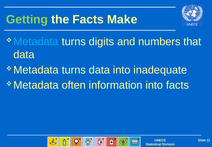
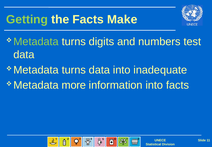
Metadata at (36, 42) colour: light blue -> light green
that: that -> test
often: often -> more
